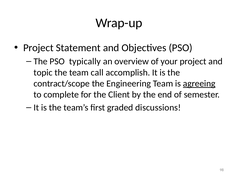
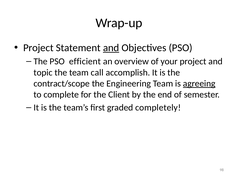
and at (111, 48) underline: none -> present
typically: typically -> efficient
discussions: discussions -> completely
